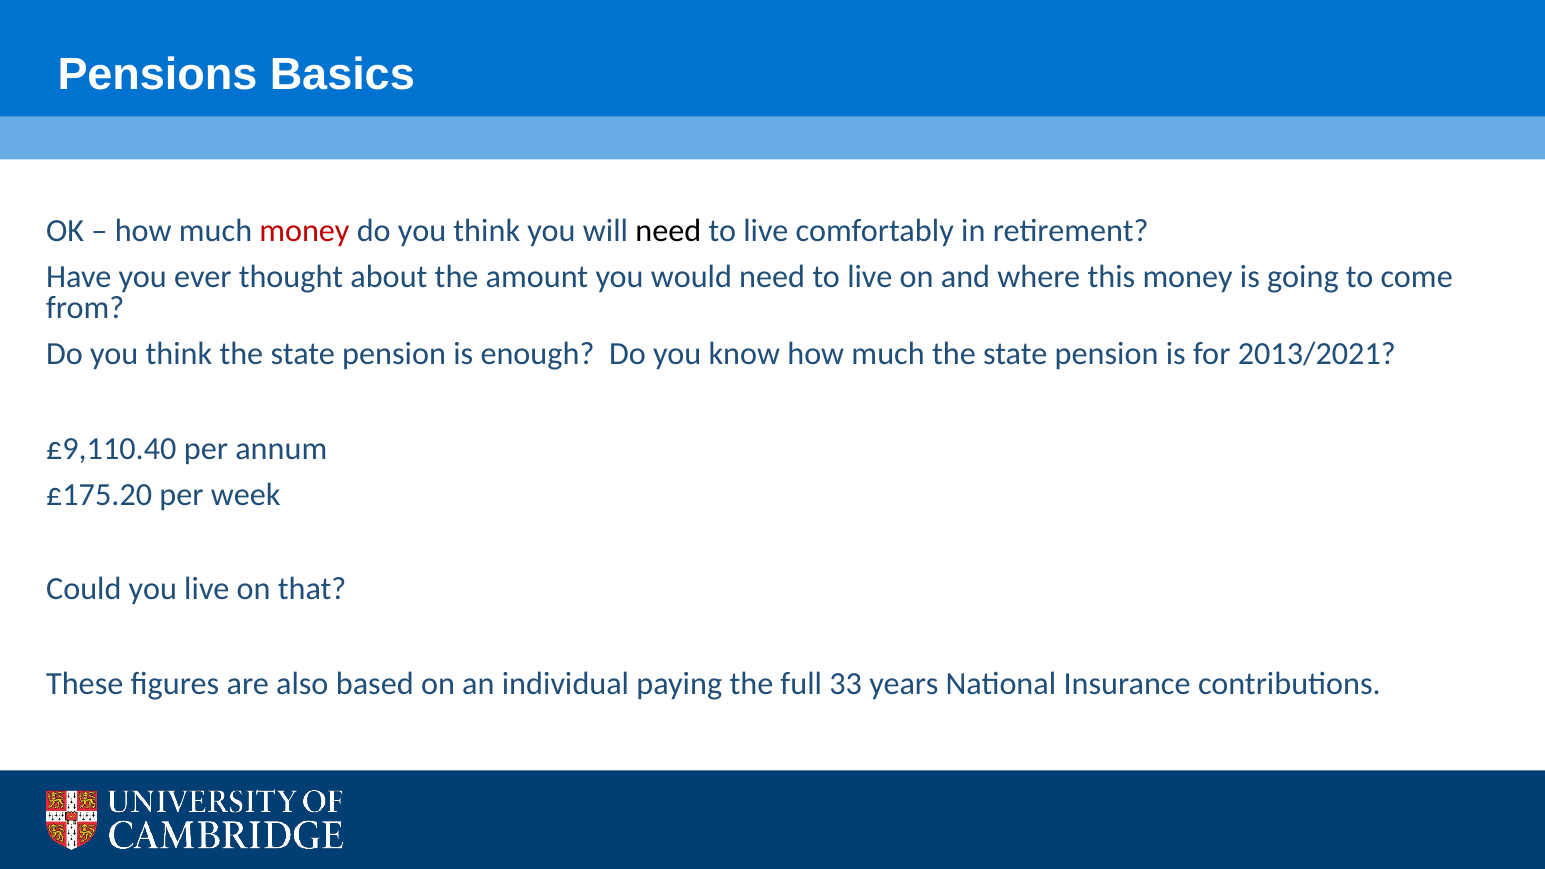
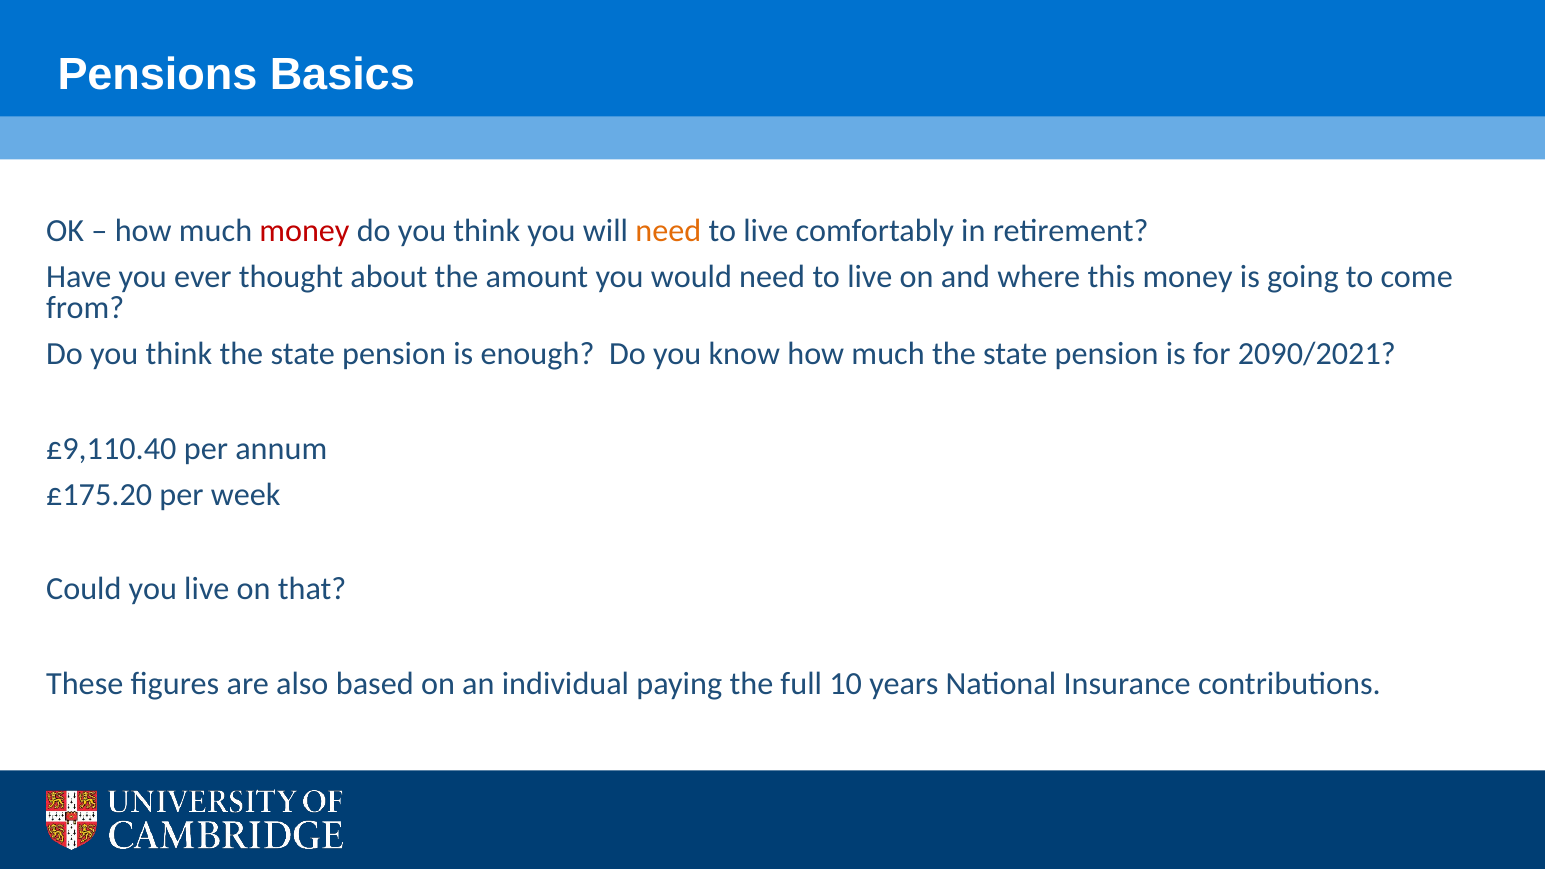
need at (668, 231) colour: black -> orange
2013/2021: 2013/2021 -> 2090/2021
33: 33 -> 10
